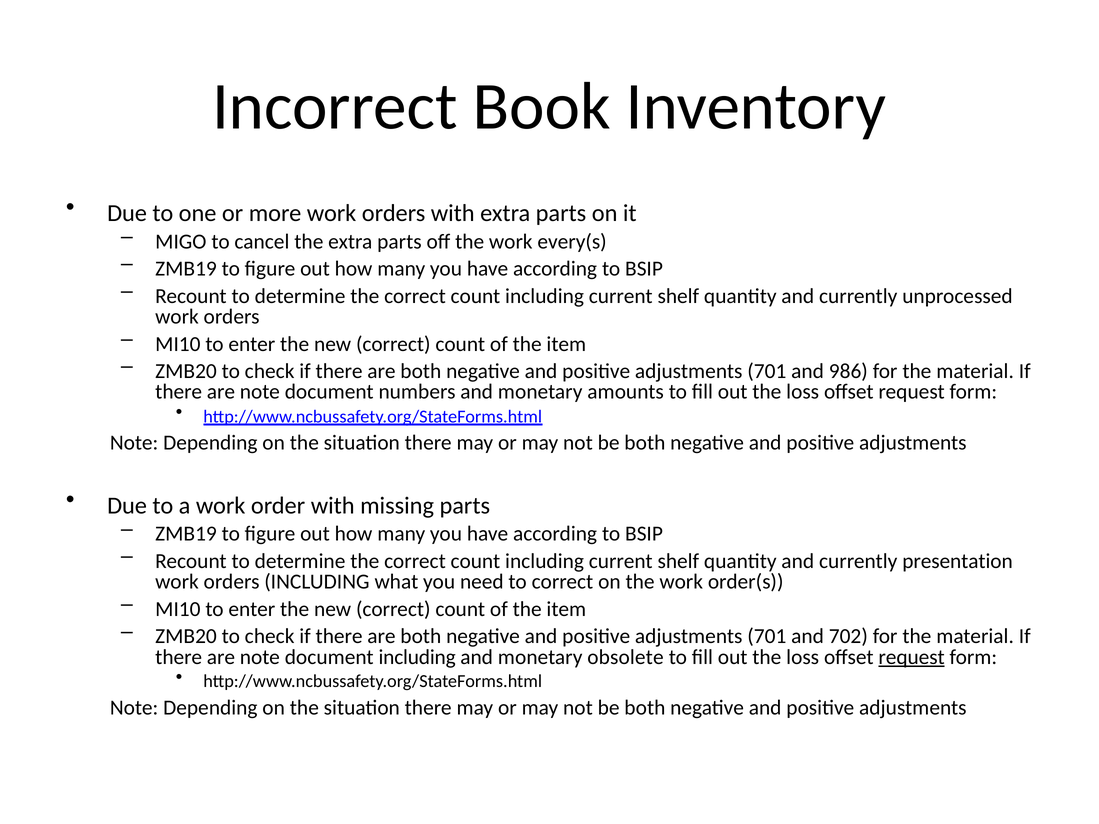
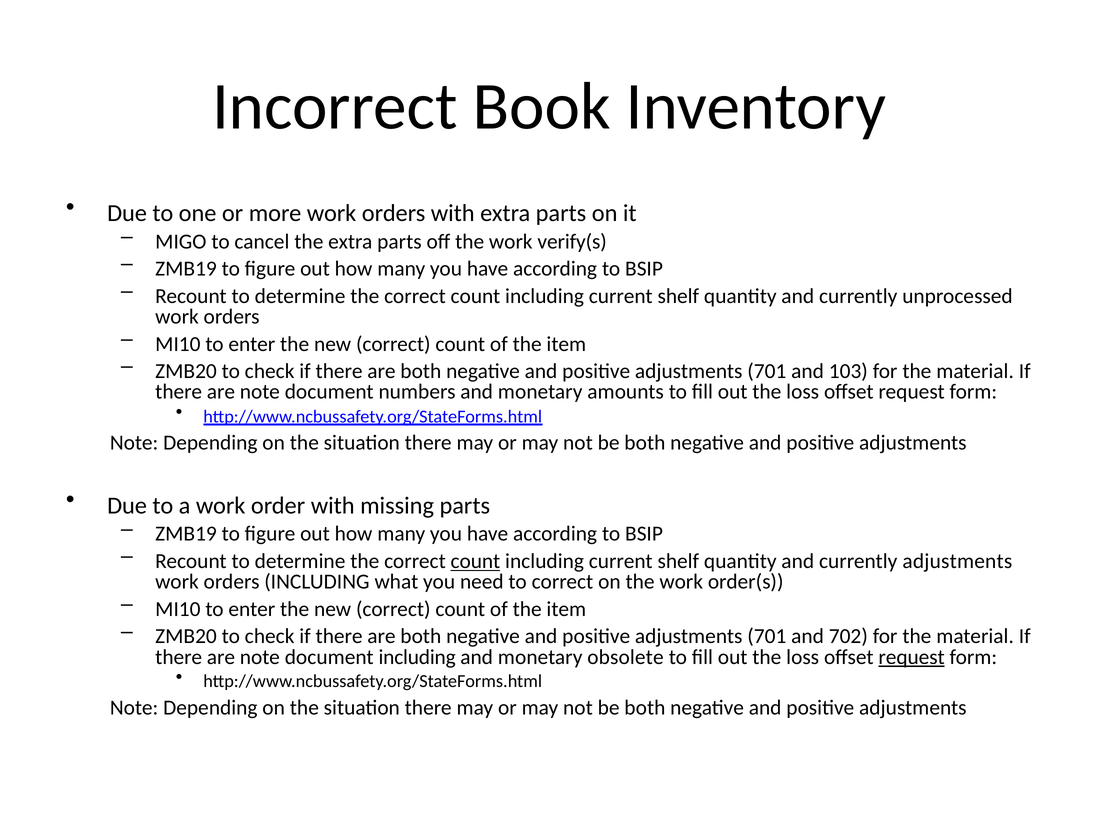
every(s: every(s -> verify(s
986: 986 -> 103
count at (475, 561) underline: none -> present
currently presentation: presentation -> adjustments
